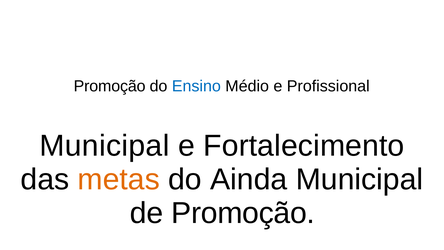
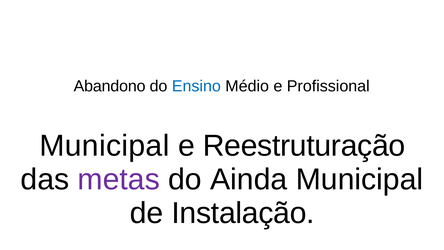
Promoção at (110, 86): Promoção -> Abandono
Fortalecimento: Fortalecimento -> Reestruturação
metas colour: orange -> purple
de Promoção: Promoção -> Instalação
